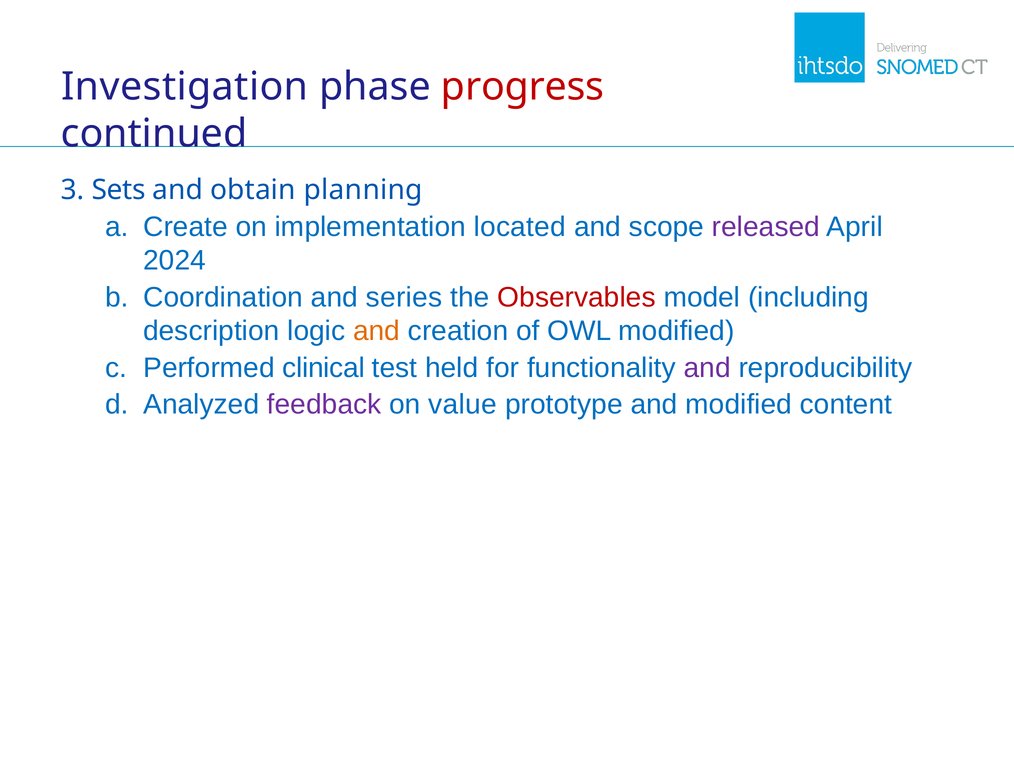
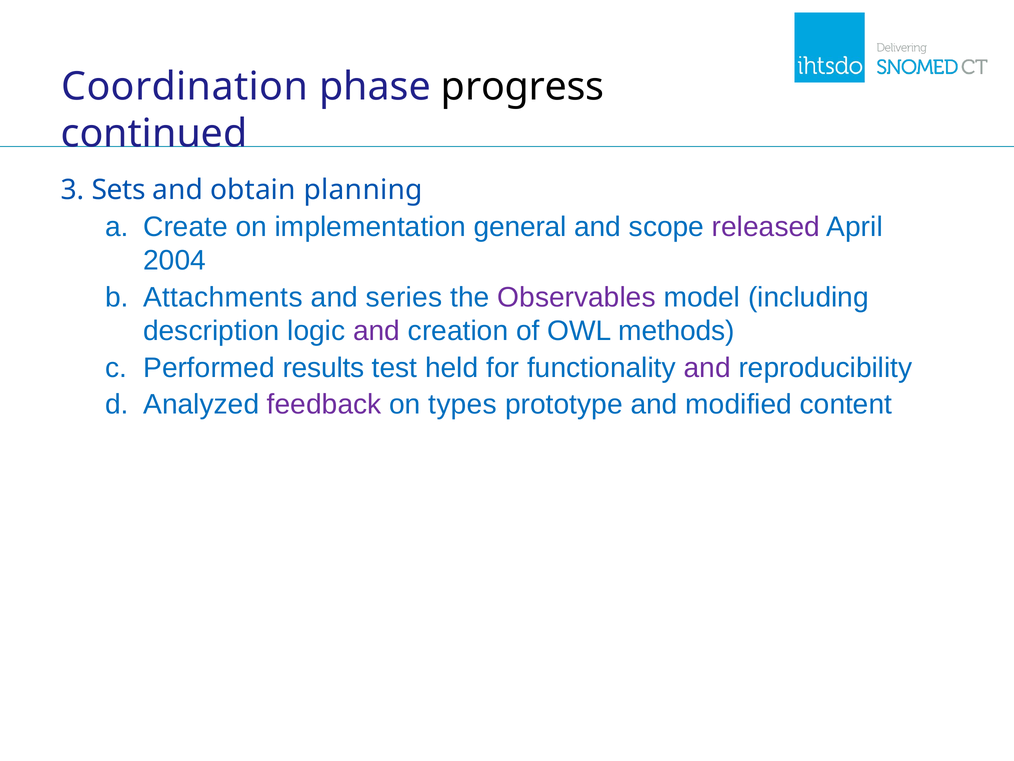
Investigation: Investigation -> Coordination
progress colour: red -> black
located: located -> general
2024: 2024 -> 2004
Coordination: Coordination -> Attachments
Observables colour: red -> purple
and at (377, 331) colour: orange -> purple
OWL modified: modified -> methods
clinical: clinical -> results
value: value -> types
